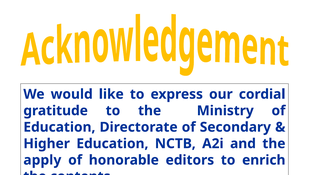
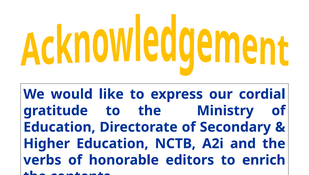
apply: apply -> verbs
